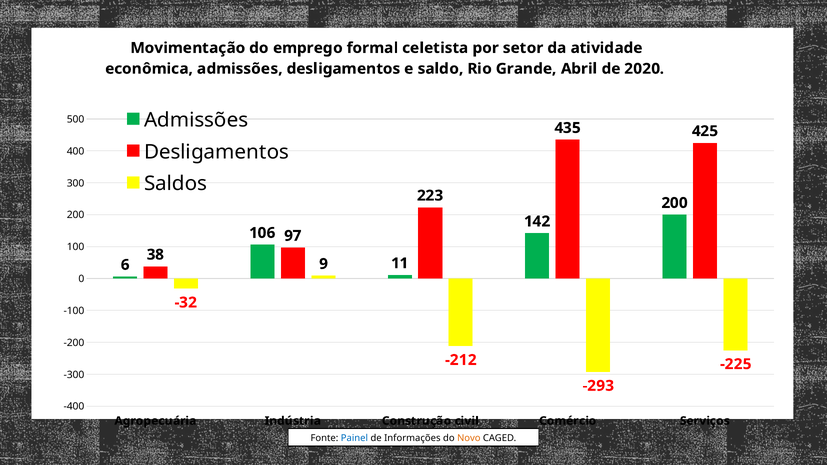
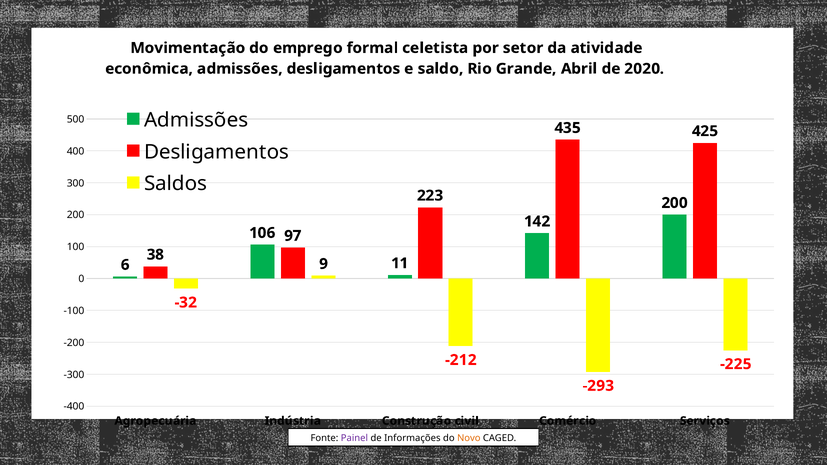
Painel colour: blue -> purple
